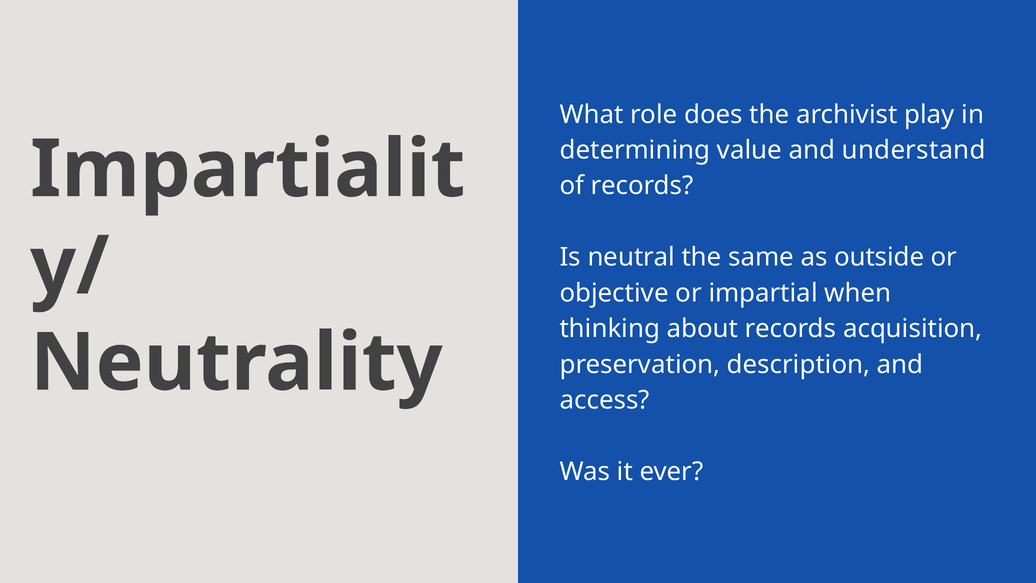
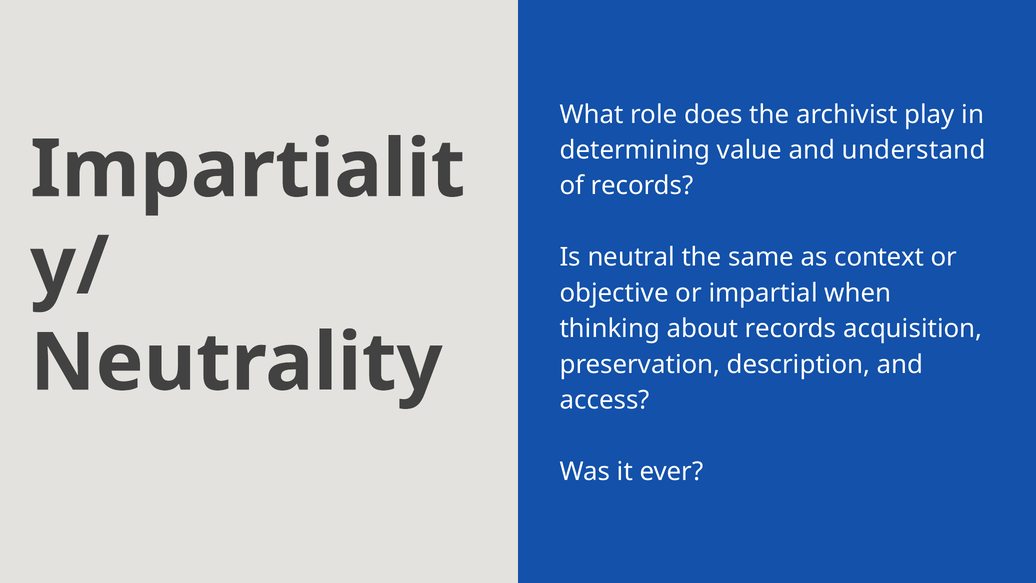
outside: outside -> context
